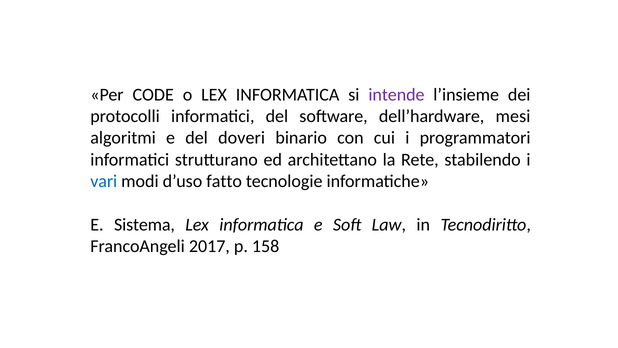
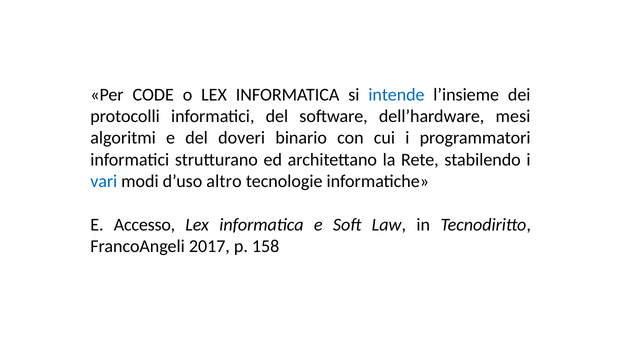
intende colour: purple -> blue
fatto: fatto -> altro
Sistema: Sistema -> Accesso
